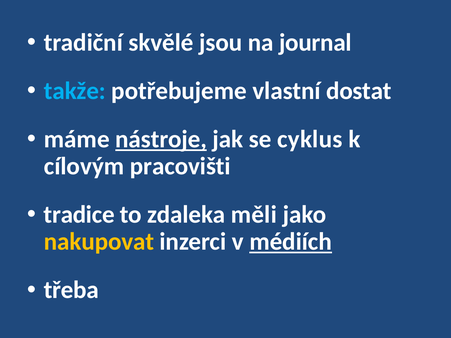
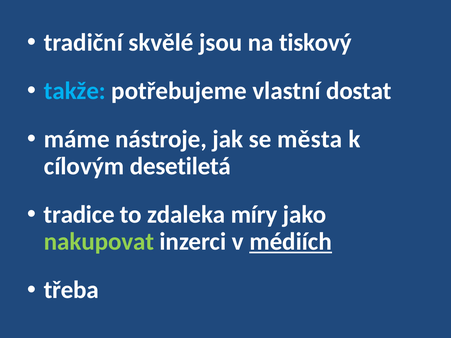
journal: journal -> tiskový
nástroje underline: present -> none
cyklus: cyklus -> města
pracovišti: pracovišti -> desetiletá
měli: měli -> míry
nakupovat colour: yellow -> light green
